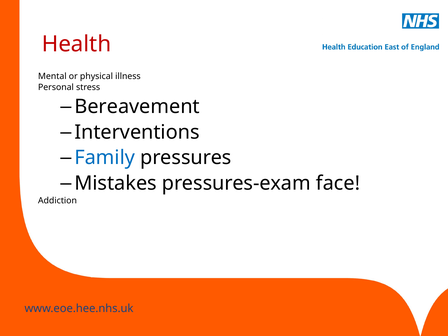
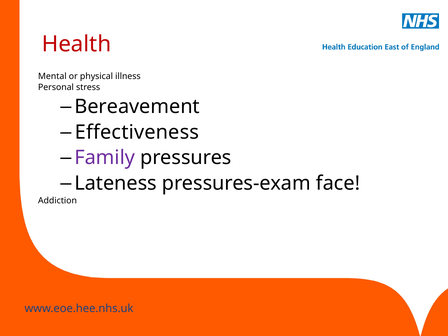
Interventions: Interventions -> Effectiveness
Family colour: blue -> purple
Mistakes: Mistakes -> Lateness
